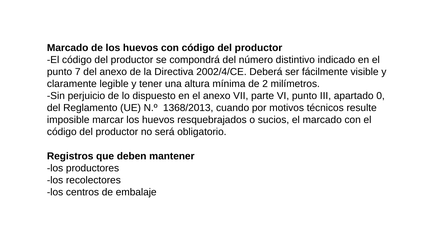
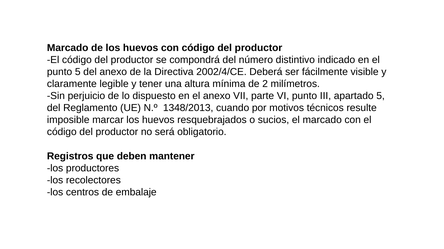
punto 7: 7 -> 5
apartado 0: 0 -> 5
1368/2013: 1368/2013 -> 1348/2013
